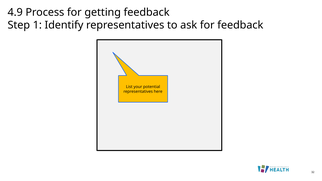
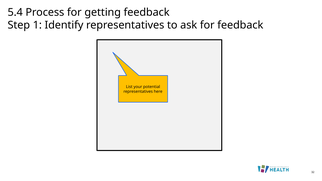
4.9: 4.9 -> 5.4
